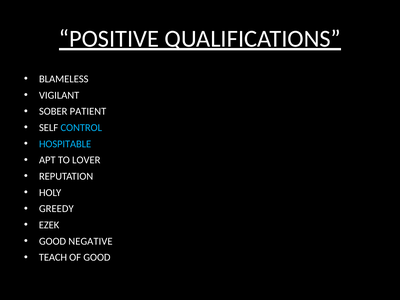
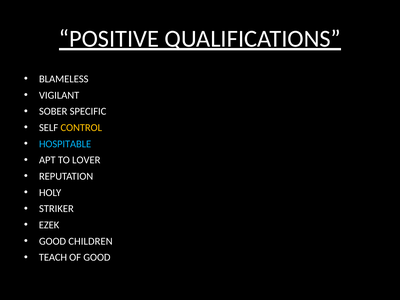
PATIENT: PATIENT -> SPECIFIC
CONTROL colour: light blue -> yellow
GREEDY: GREEDY -> STRIKER
NEGATIVE: NEGATIVE -> CHILDREN
